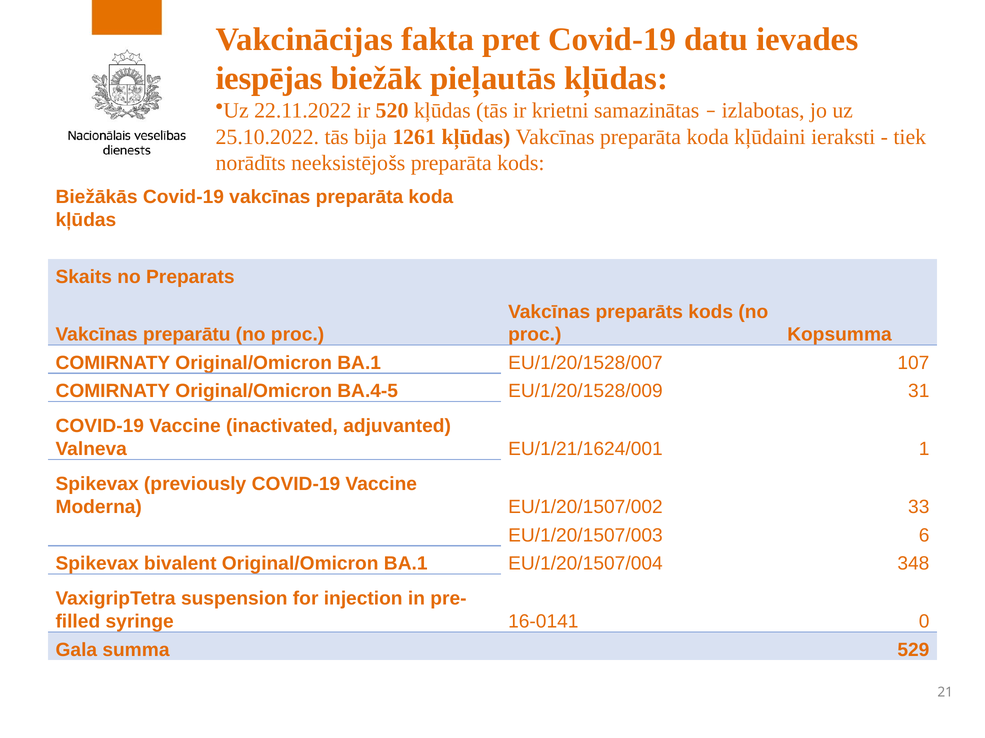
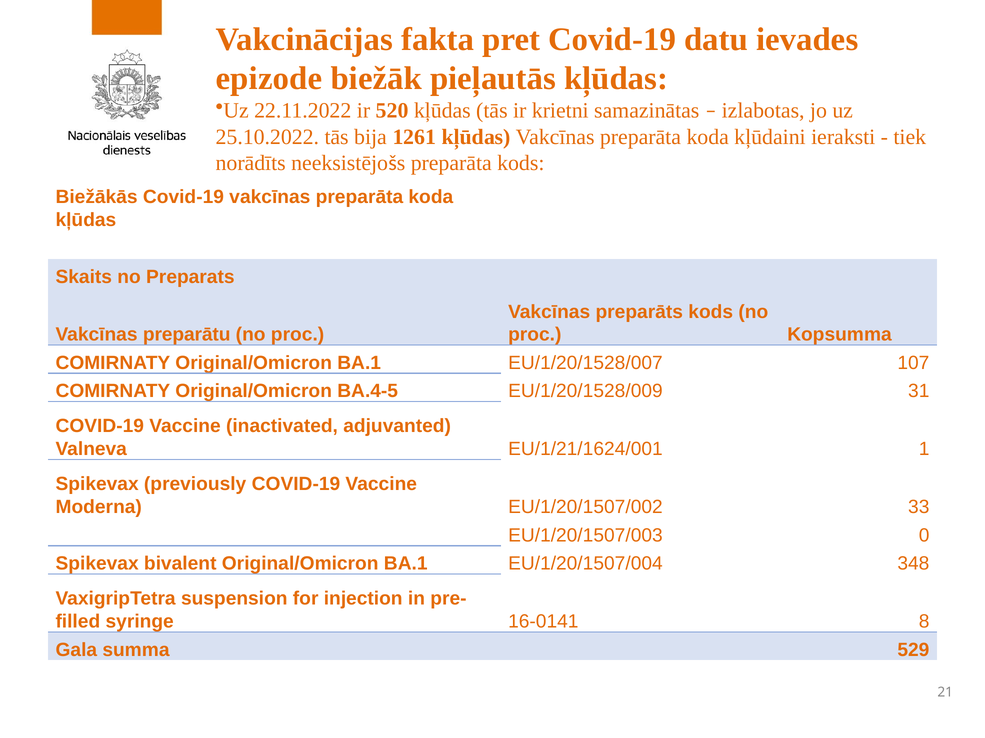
iespējas: iespējas -> epizode
6: 6 -> 0
0: 0 -> 8
